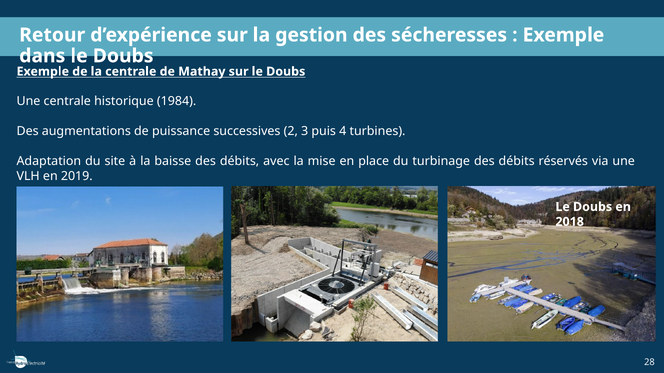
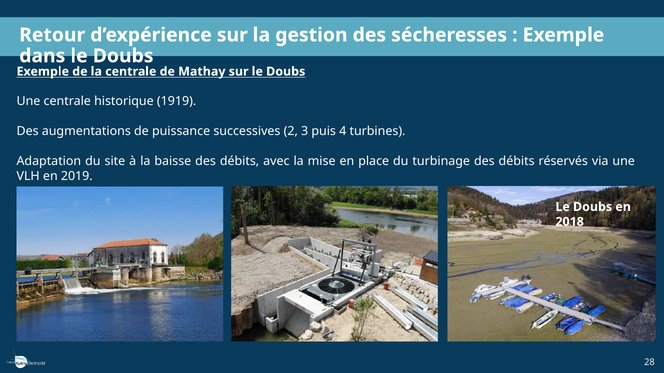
1984: 1984 -> 1919
